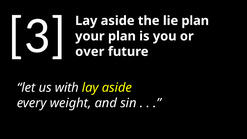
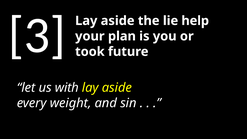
lie plan: plan -> help
over: over -> took
